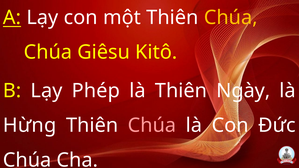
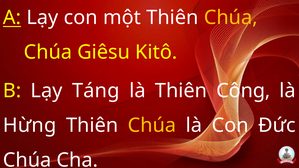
Phép: Phép -> Táng
Ngày: Ngày -> Công
Chúa at (152, 126) colour: pink -> yellow
